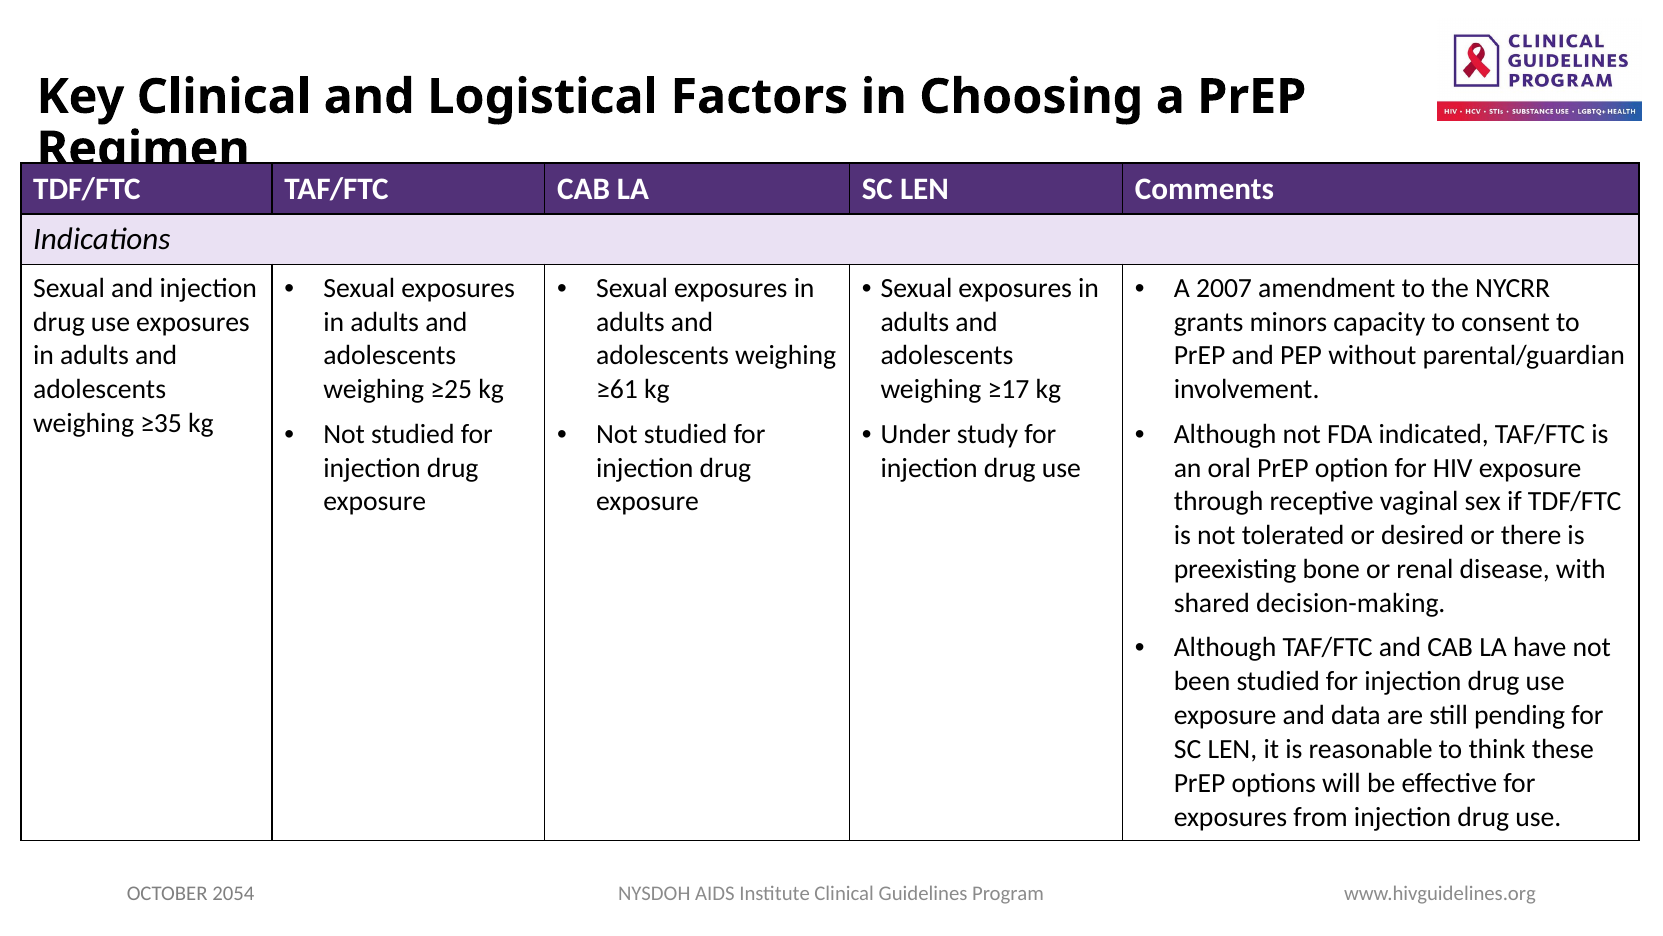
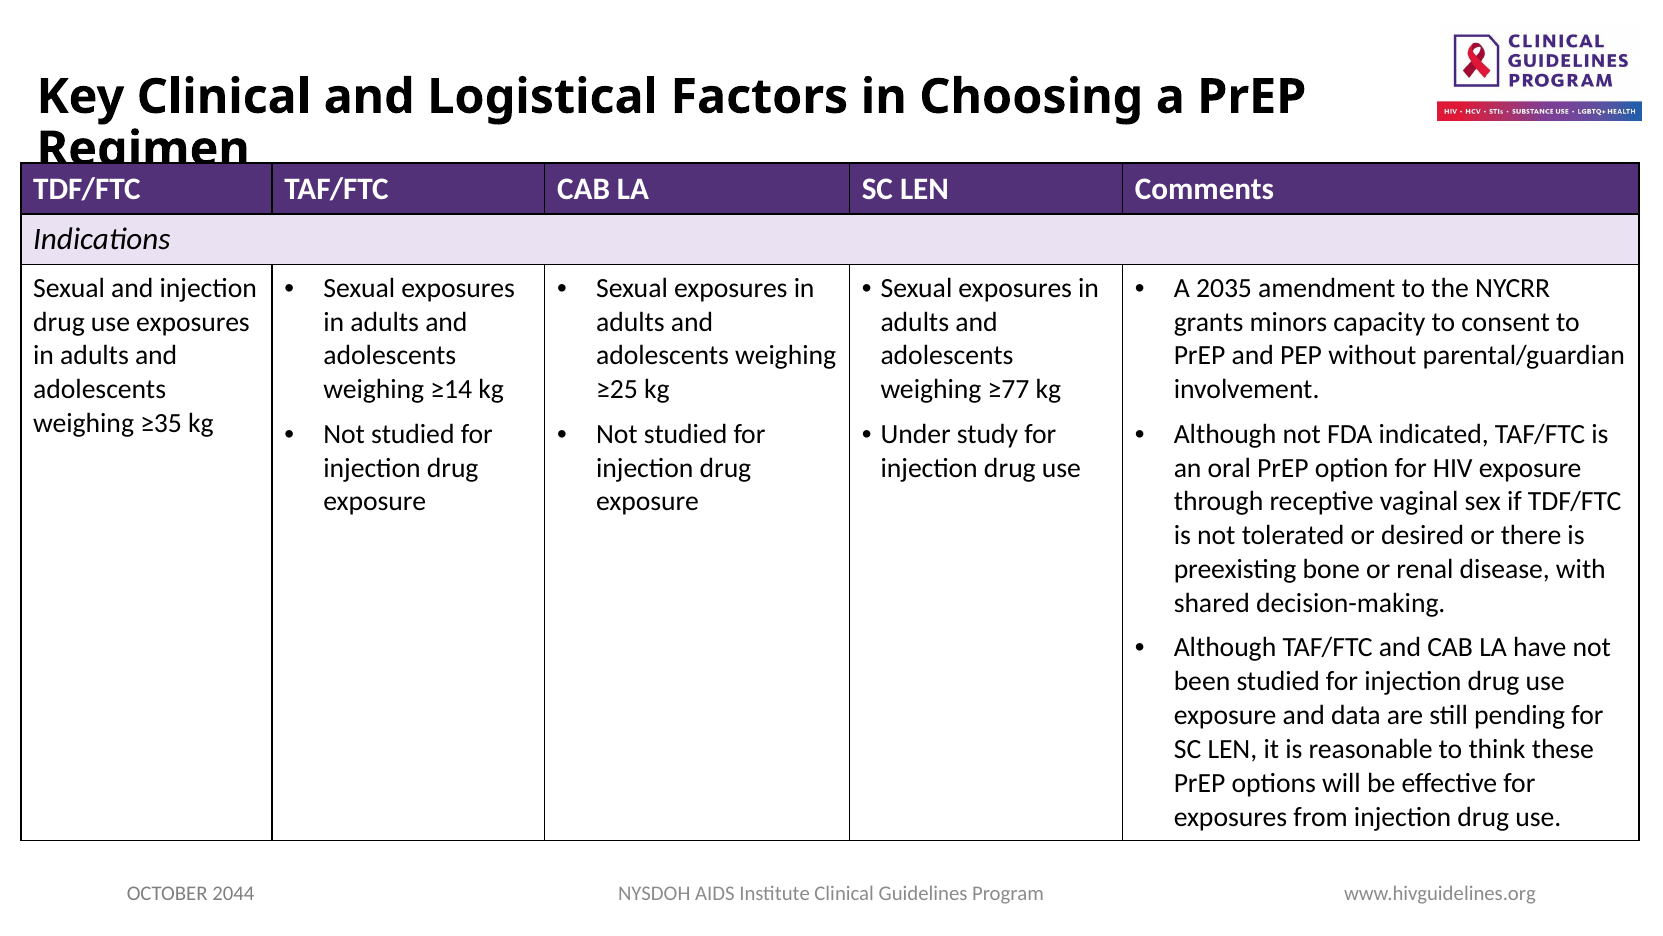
2007: 2007 -> 2035
≥25: ≥25 -> ≥14
≥61: ≥61 -> ≥25
≥17: ≥17 -> ≥77
2054: 2054 -> 2044
